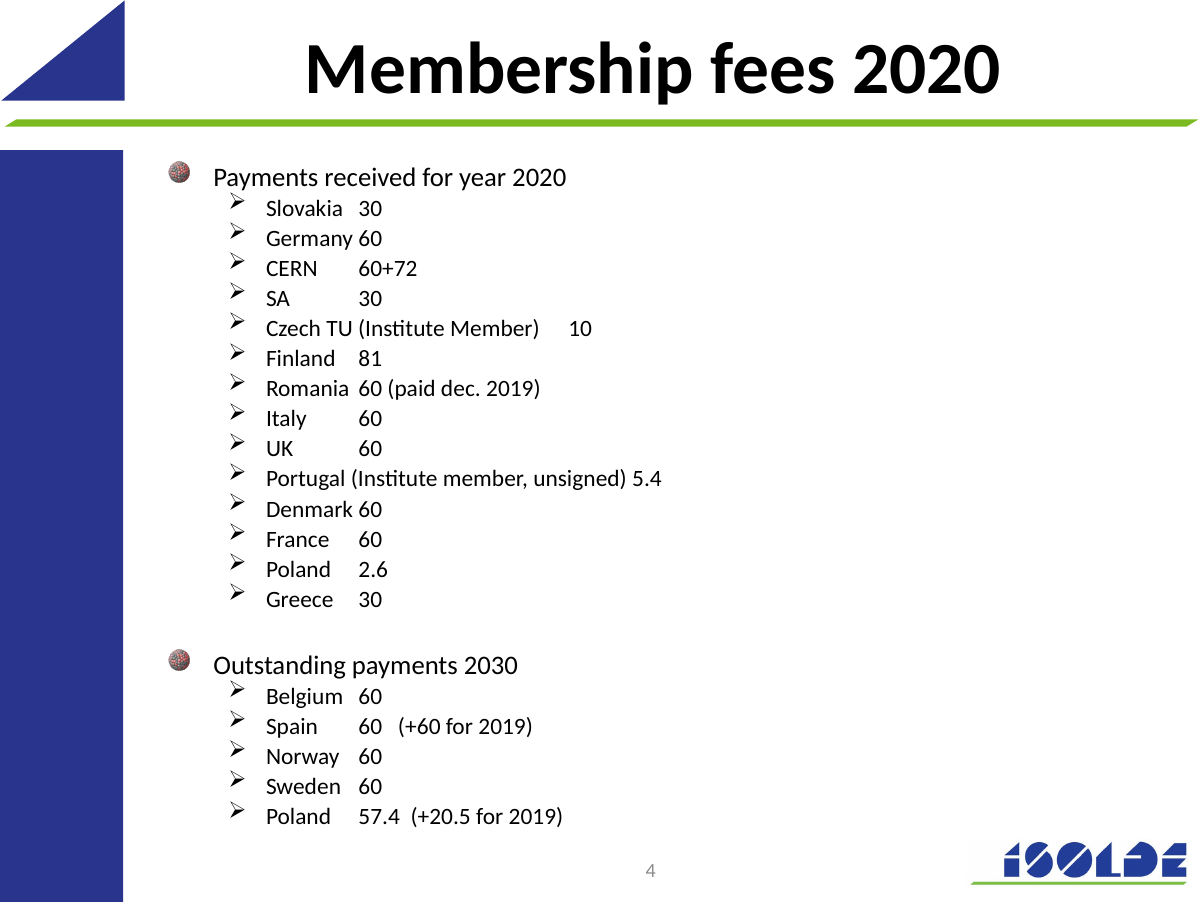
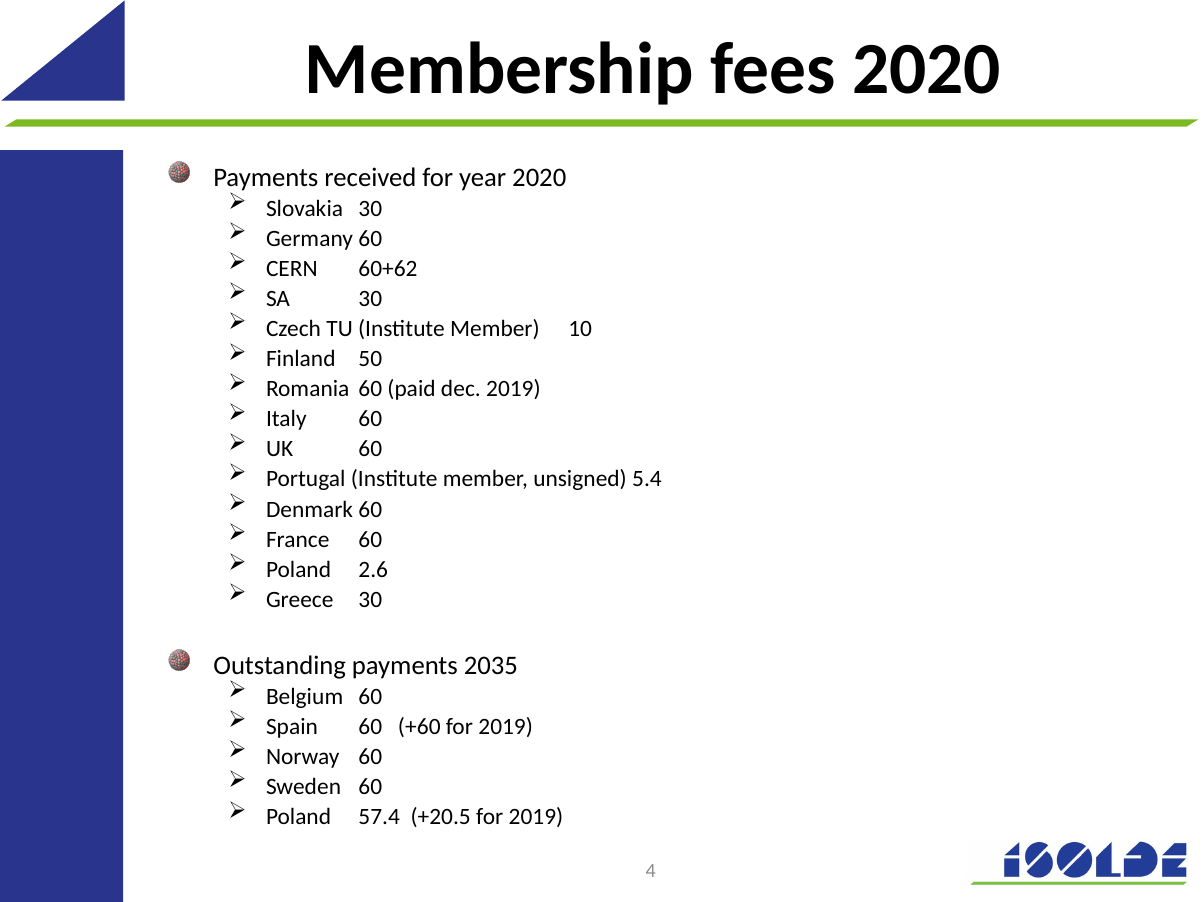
60+72: 60+72 -> 60+62
81: 81 -> 50
2030: 2030 -> 2035
